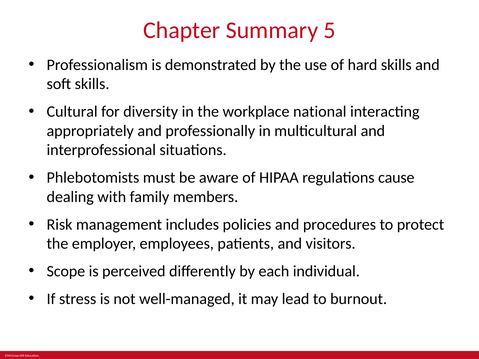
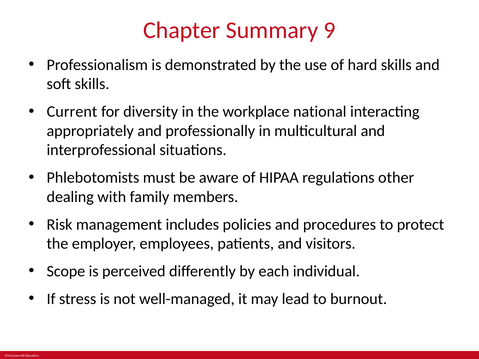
5: 5 -> 9
Cultural: Cultural -> Current
cause: cause -> other
